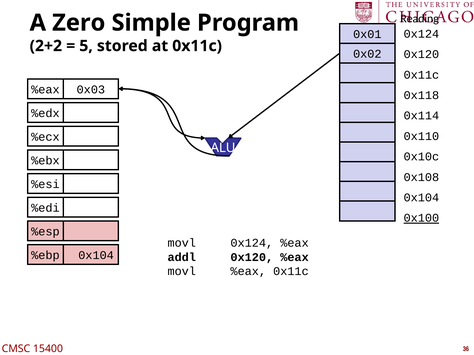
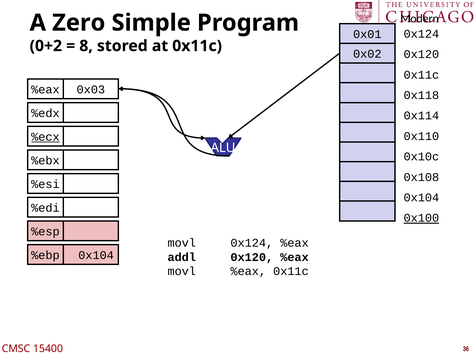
Reading: Reading -> Modern
2+2: 2+2 -> 0+2
5: 5 -> 8
%ecx underline: none -> present
